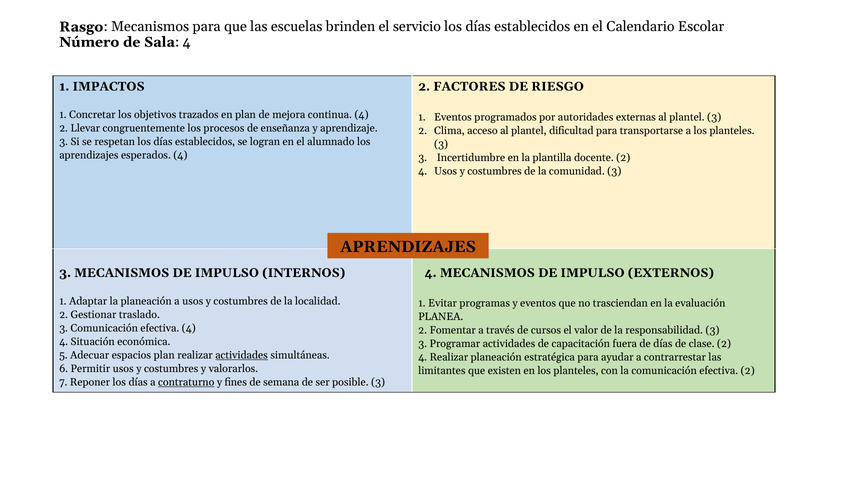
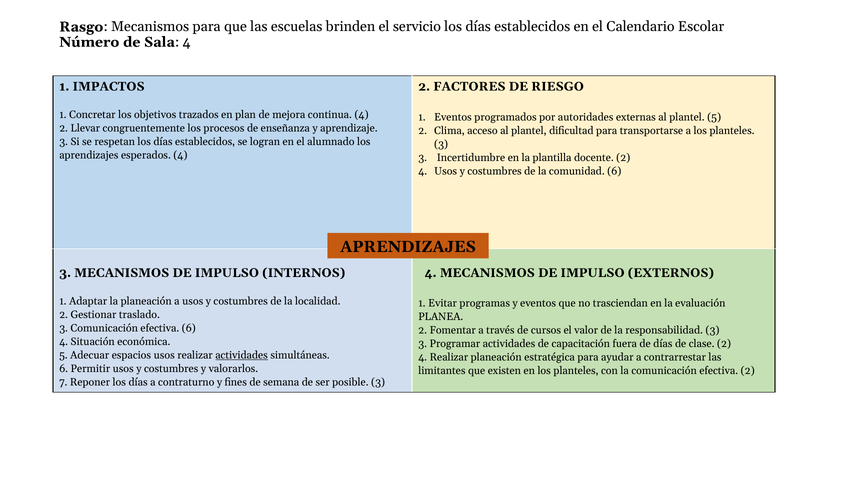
plantel 3: 3 -> 5
comunidad 3: 3 -> 6
efectiva 4: 4 -> 6
espacios plan: plan -> usos
contraturno underline: present -> none
